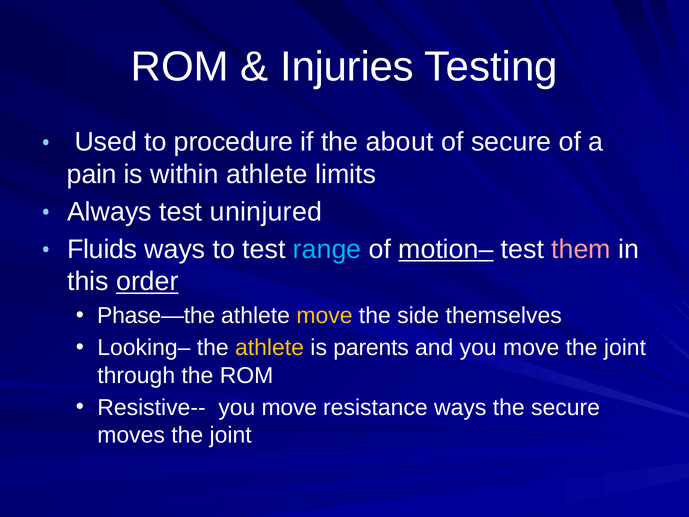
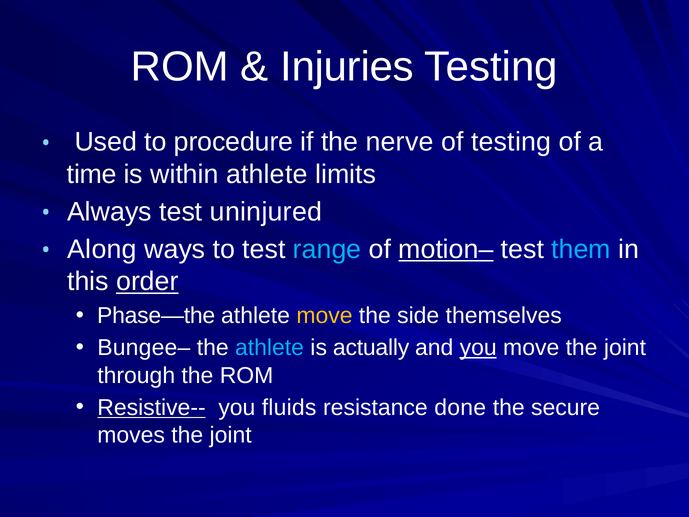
about: about -> nerve
of secure: secure -> testing
pain: pain -> time
Fluids: Fluids -> Along
them colour: pink -> light blue
Looking–: Looking– -> Bungee–
athlete at (270, 348) colour: yellow -> light blue
parents: parents -> actually
you at (478, 348) underline: none -> present
Resistive-- underline: none -> present
move at (289, 407): move -> fluids
resistance ways: ways -> done
